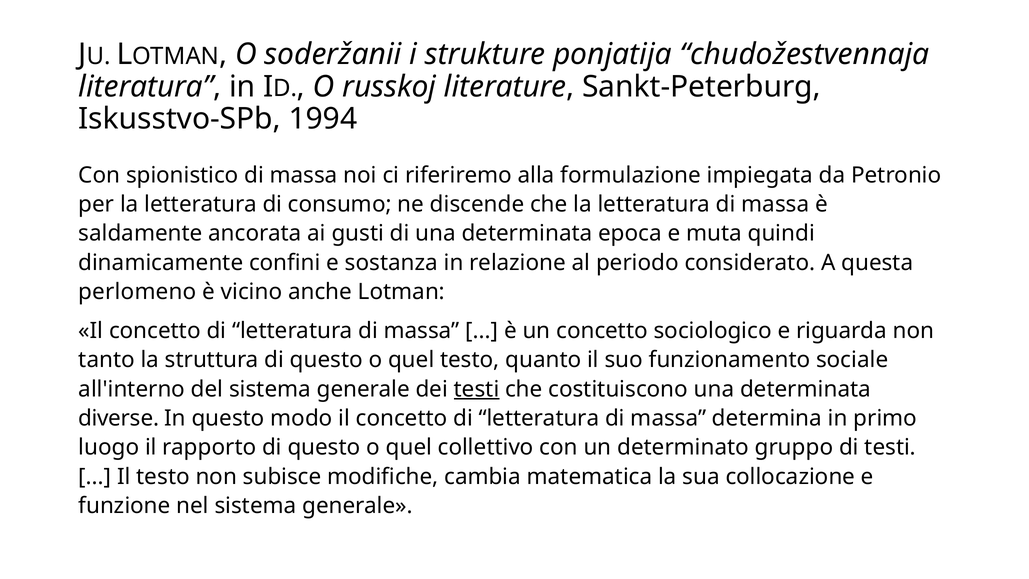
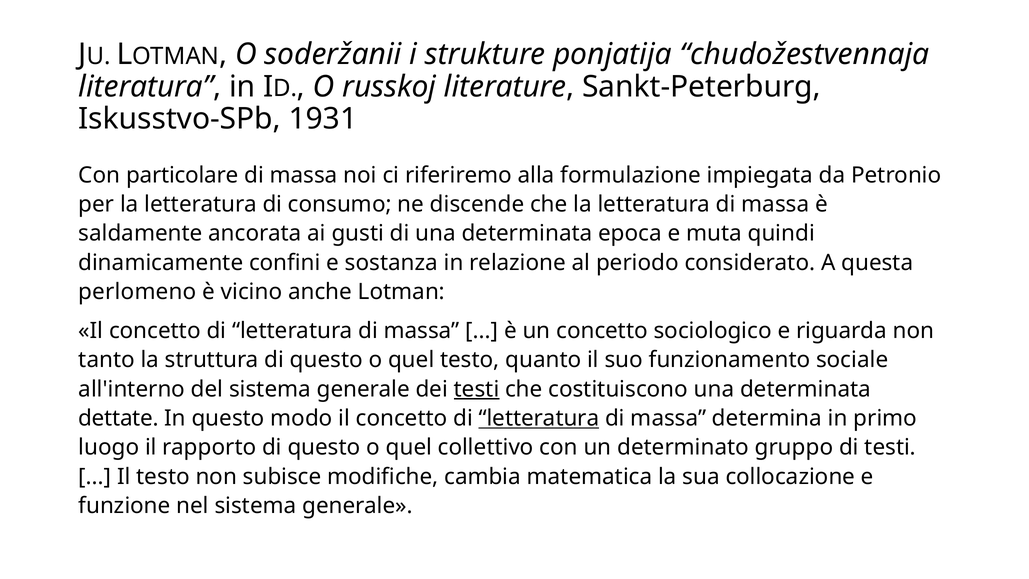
1994: 1994 -> 1931
spionistico: spionistico -> particolare
diverse: diverse -> dettate
letteratura at (539, 418) underline: none -> present
